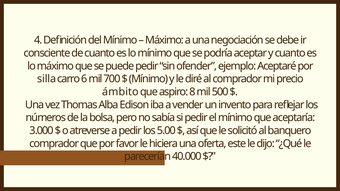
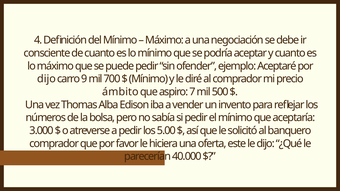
silla at (47, 79): silla -> dijo
6: 6 -> 9
8: 8 -> 7
